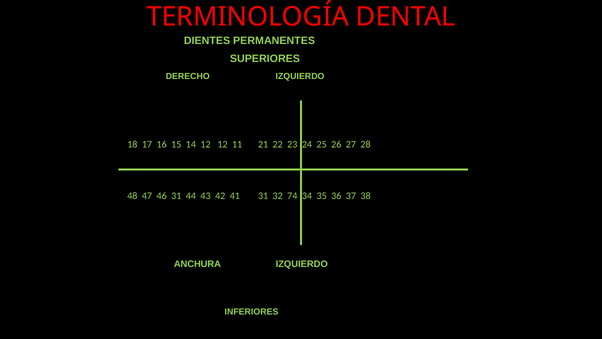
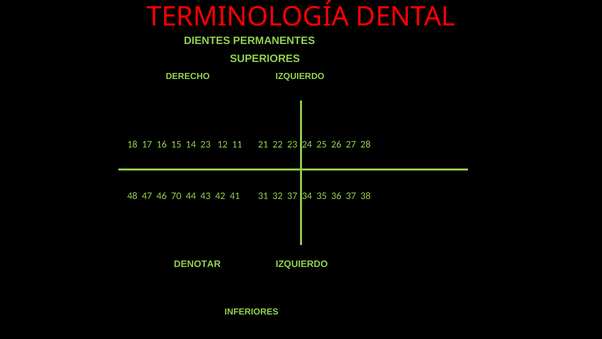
14 12: 12 -> 23
46 31: 31 -> 70
32 74: 74 -> 37
ANCHURA: ANCHURA -> DENOTAR
